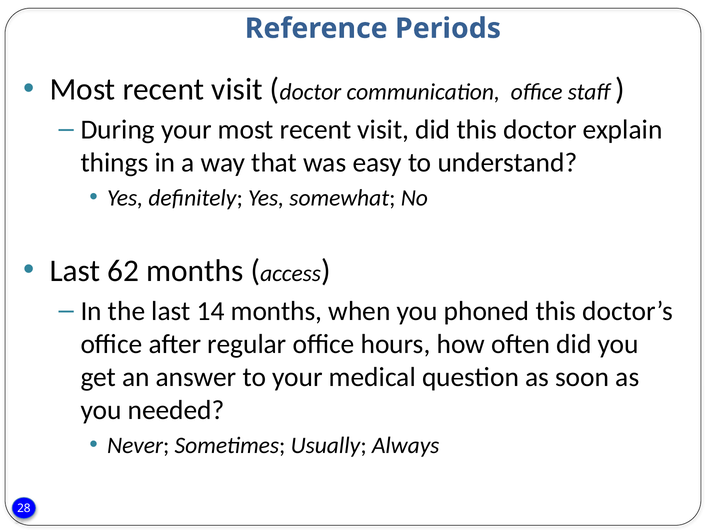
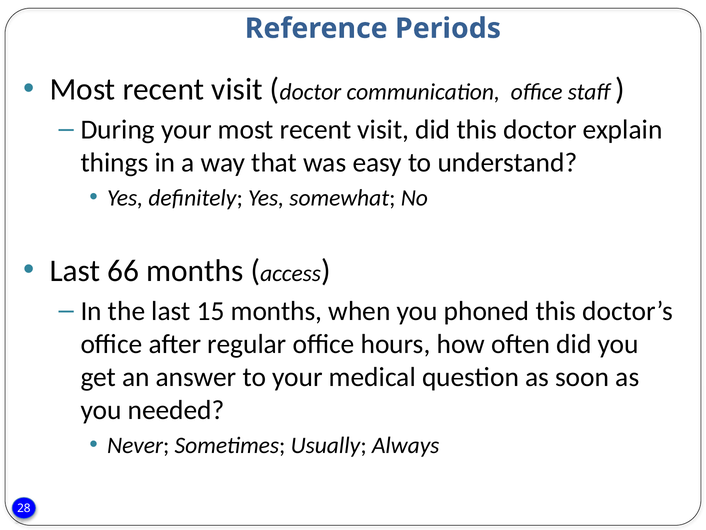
62: 62 -> 66
14: 14 -> 15
